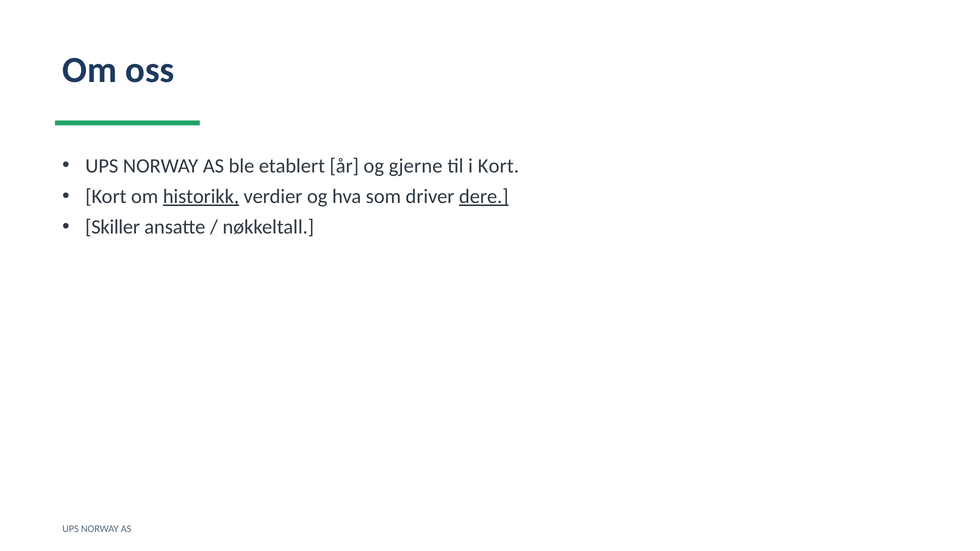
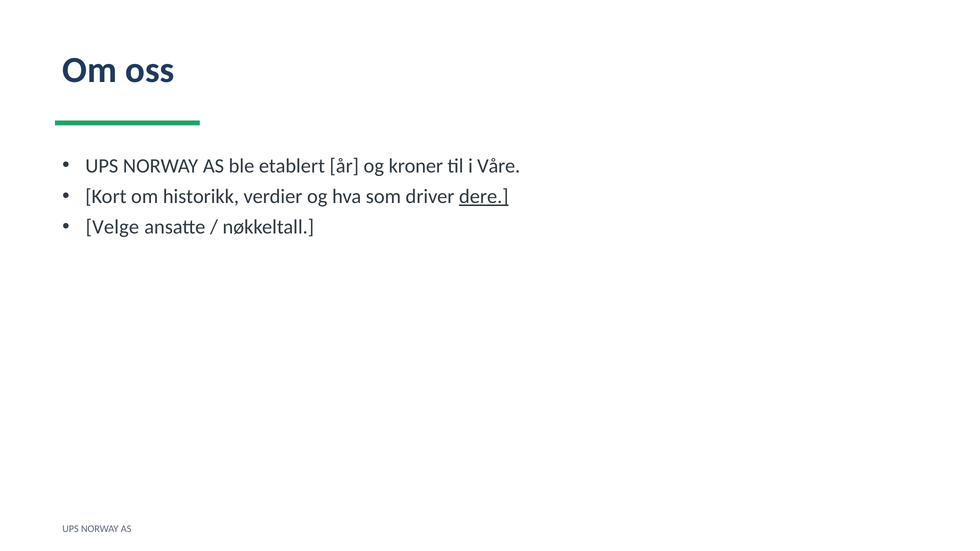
gjerne: gjerne -> kroner
i Kort: Kort -> Våre
historikk underline: present -> none
Skiller: Skiller -> Velge
